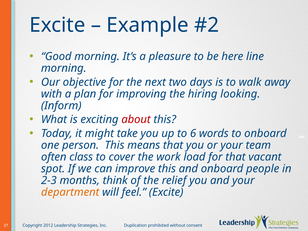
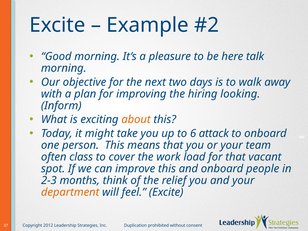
line: line -> talk
about colour: red -> orange
words: words -> attack
